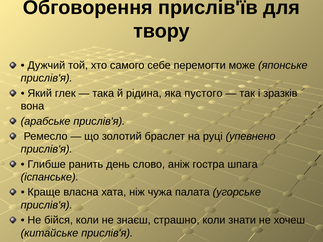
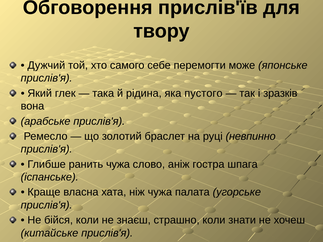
упевнено: упевнено -> невпинно
ранить день: день -> чужа
